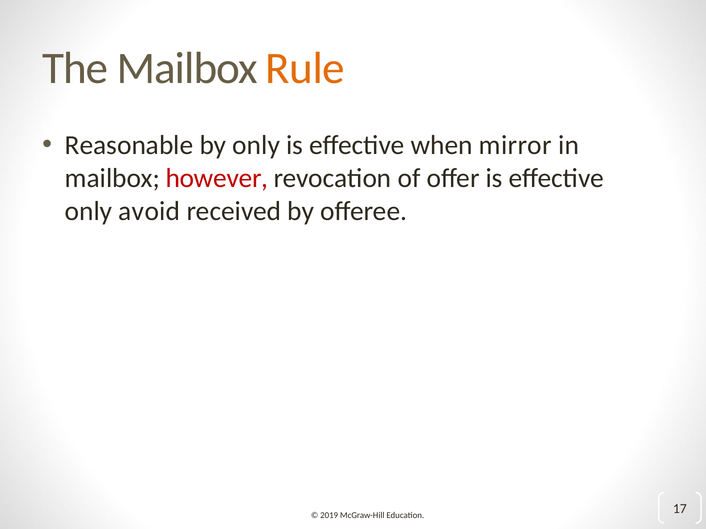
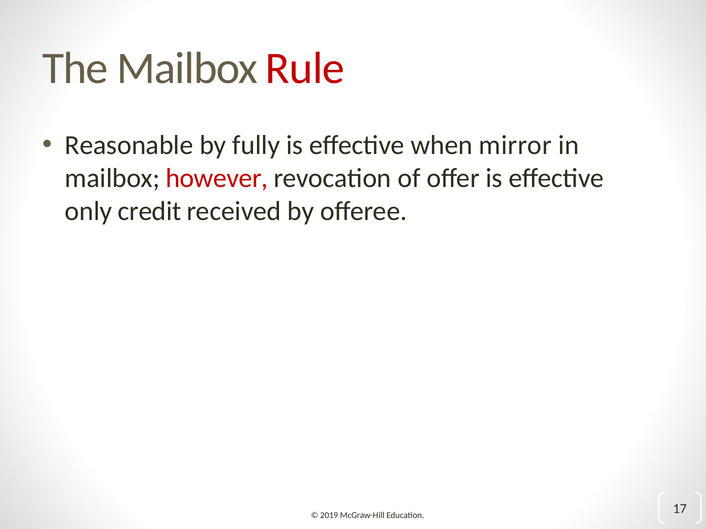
Rule colour: orange -> red
by only: only -> fully
avoid: avoid -> credit
